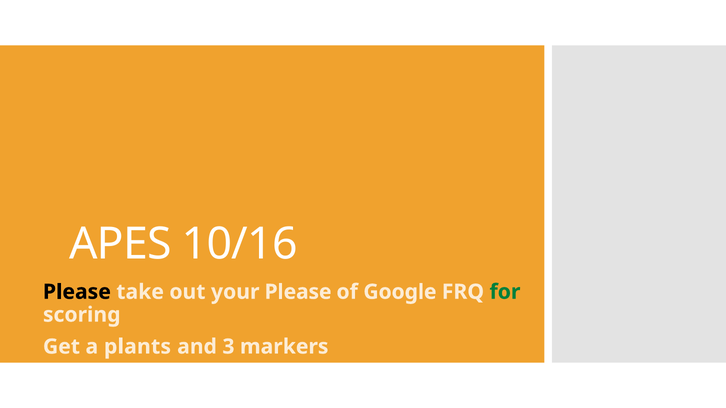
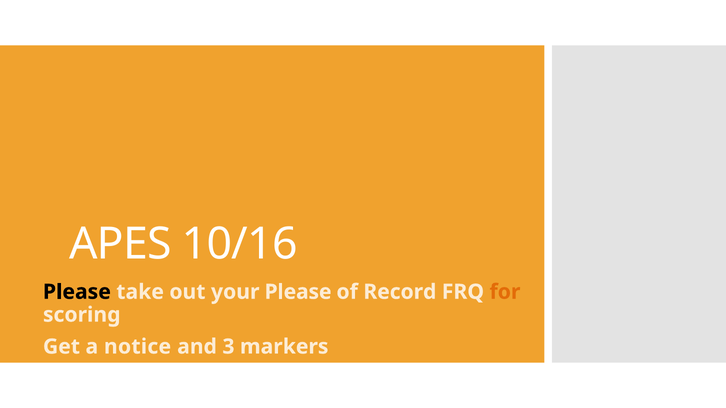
Google: Google -> Record
for colour: green -> orange
plants: plants -> notice
